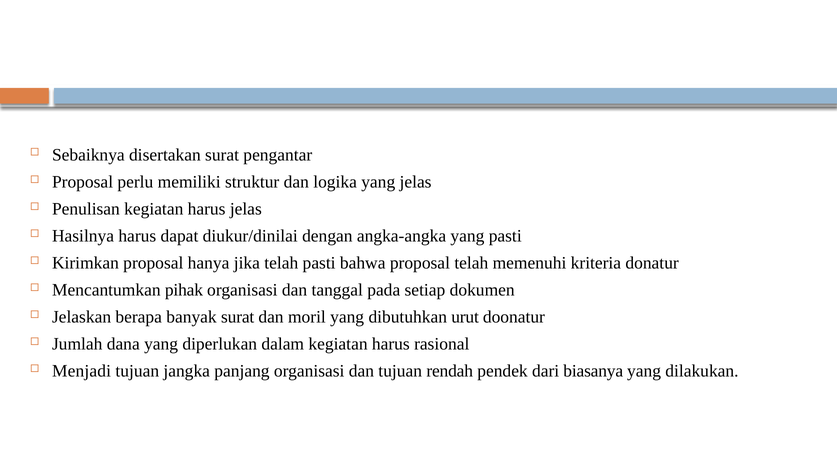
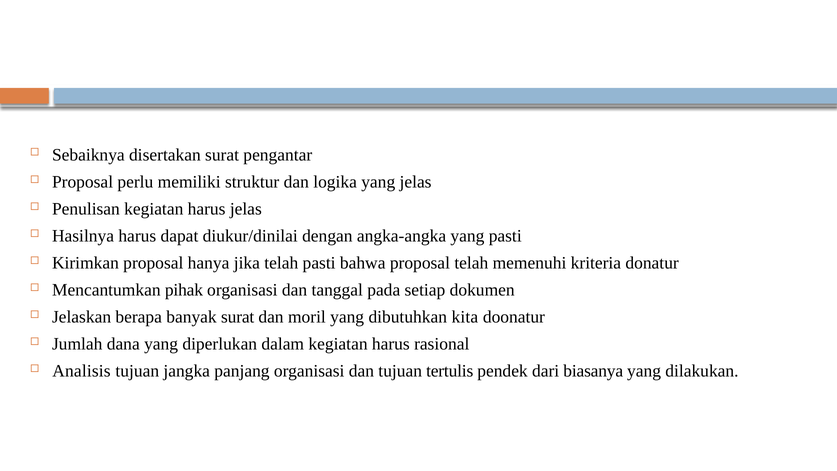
urut: urut -> kita
Menjadi: Menjadi -> Analisis
rendah: rendah -> tertulis
